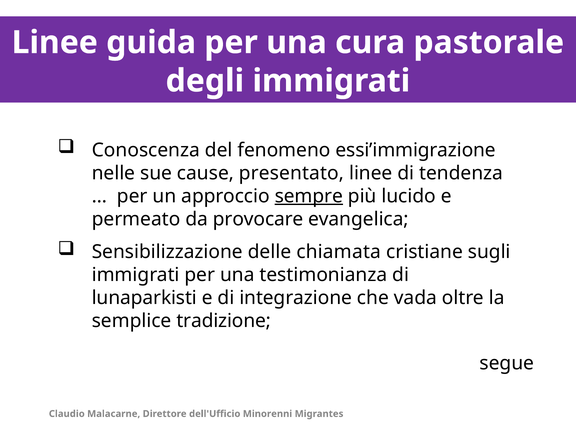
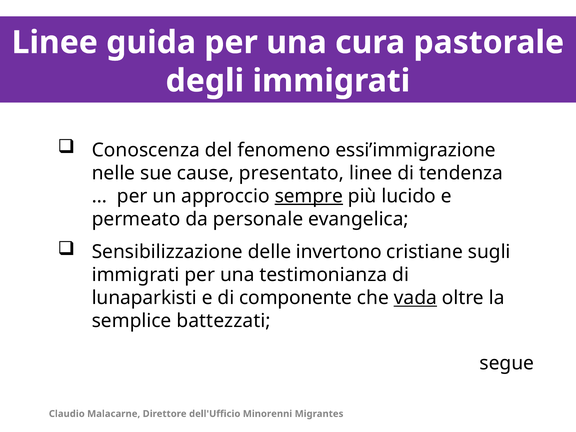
provocare: provocare -> personale
chiamata: chiamata -> invertono
integrazione: integrazione -> componente
vada underline: none -> present
tradizione: tradizione -> battezzati
